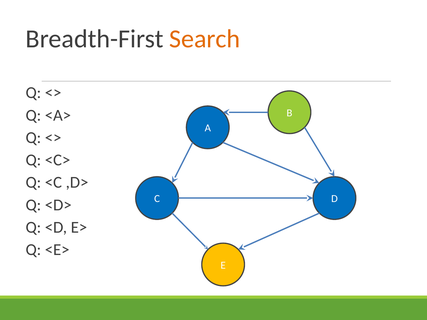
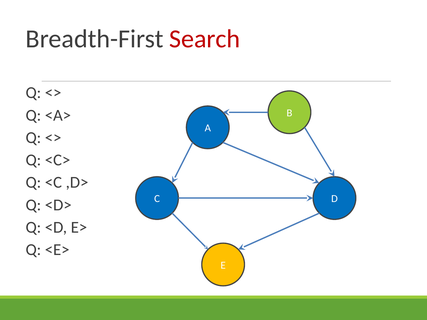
Search colour: orange -> red
